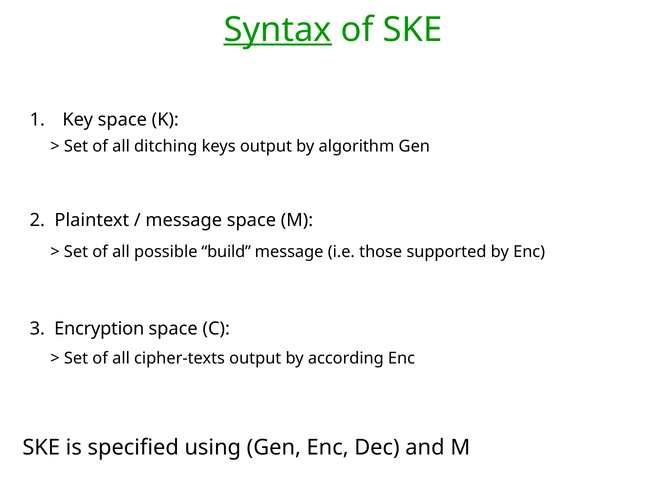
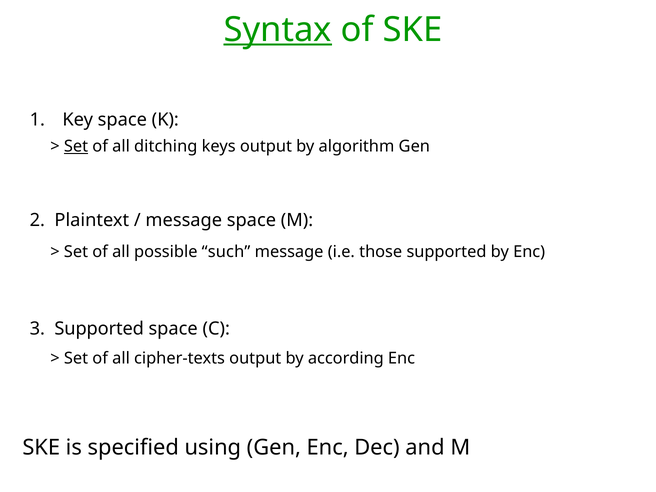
Set at (76, 147) underline: none -> present
build: build -> such
3 Encryption: Encryption -> Supported
